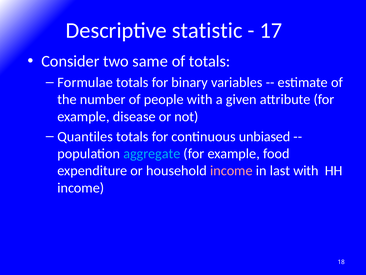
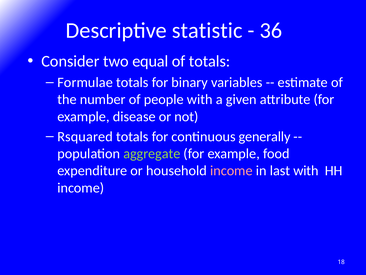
17: 17 -> 36
same: same -> equal
Quantiles: Quantiles -> Rsquared
unbiased: unbiased -> generally
aggregate colour: light blue -> light green
